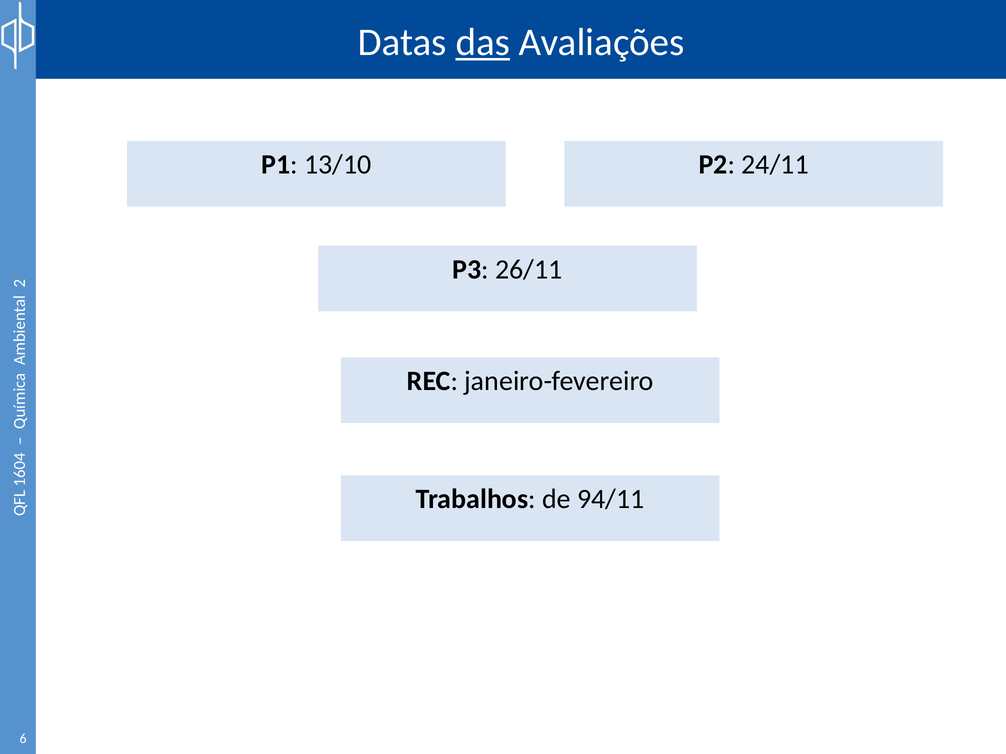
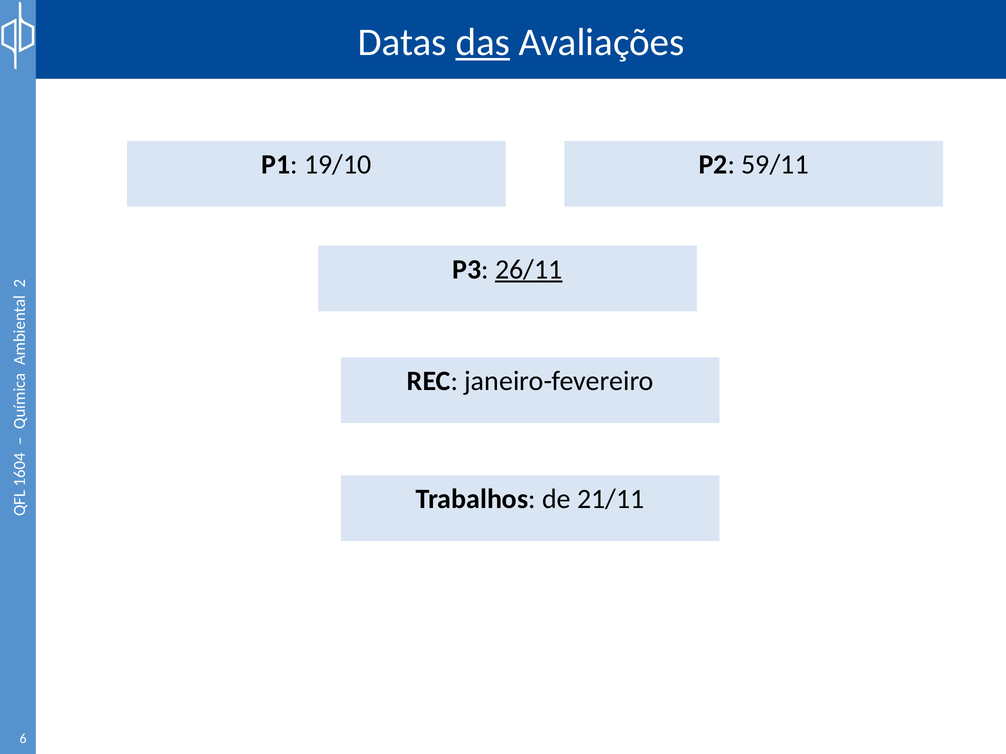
13/10: 13/10 -> 19/10
24/11: 24/11 -> 59/11
26/11 underline: none -> present
94/11: 94/11 -> 21/11
